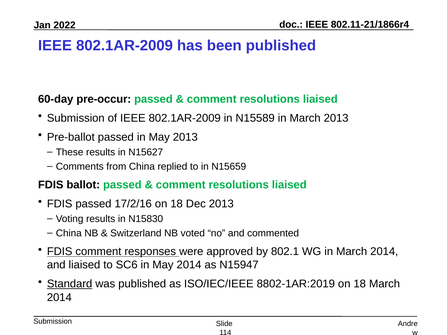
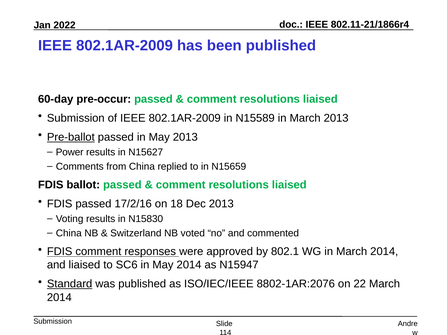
Pre-ballot underline: none -> present
These: These -> Power
8802-1AR:2019: 8802-1AR:2019 -> 8802-1AR:2076
18 at (360, 284): 18 -> 22
